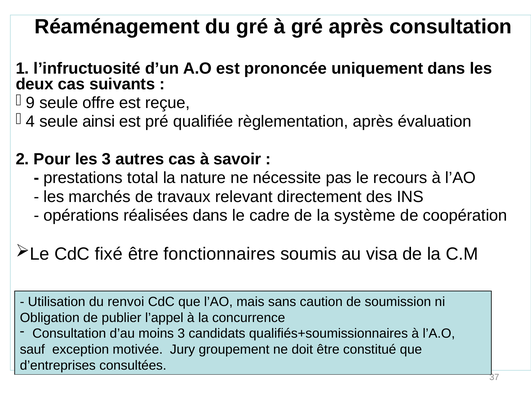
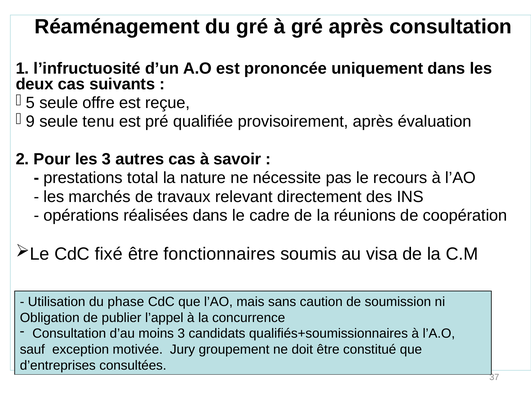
9: 9 -> 5
4: 4 -> 9
ainsi: ainsi -> tenu
règlementation: règlementation -> provisoirement
système: système -> réunions
renvoi: renvoi -> phase
